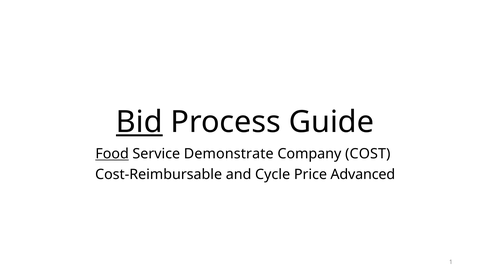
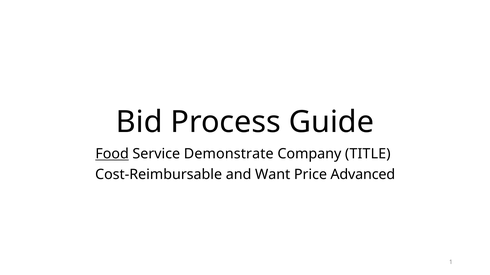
Bid underline: present -> none
COST: COST -> TITLE
Cycle: Cycle -> Want
